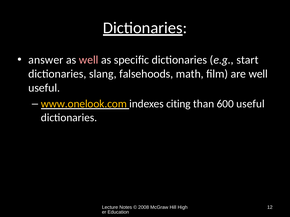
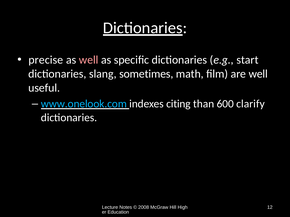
answer: answer -> precise
falsehoods: falsehoods -> sometimes
www.onelook.com colour: yellow -> light blue
600 useful: useful -> clarify
